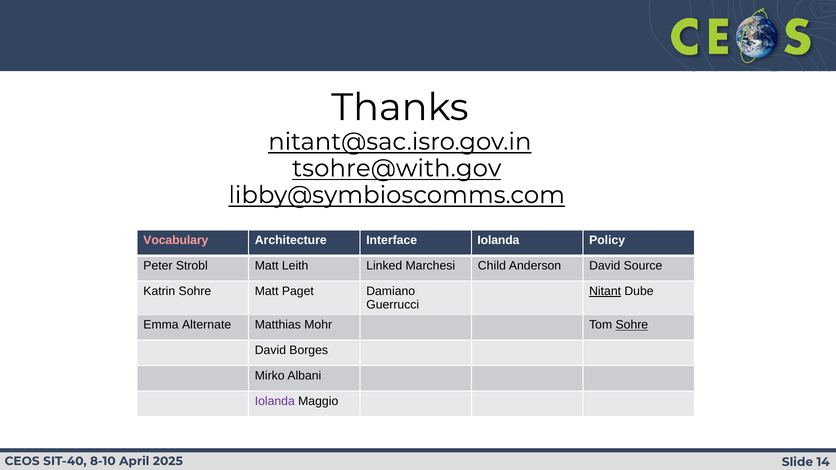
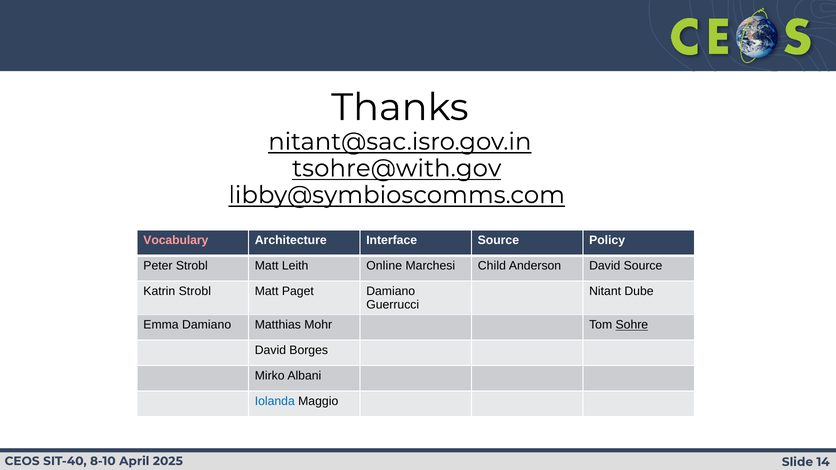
Interface Iolanda: Iolanda -> Source
Linked: Linked -> Online
Katrin Sohre: Sohre -> Strobl
Nitant underline: present -> none
Emma Alternate: Alternate -> Damiano
Iolanda at (275, 401) colour: purple -> blue
